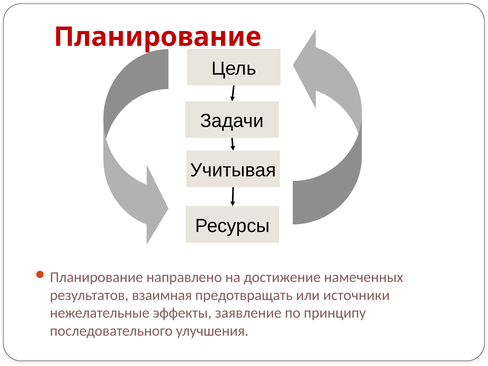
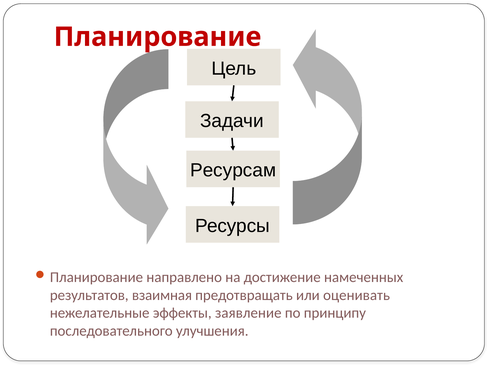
Учитывая: Учитывая -> Ресурсам
источники: источники -> оценивать
